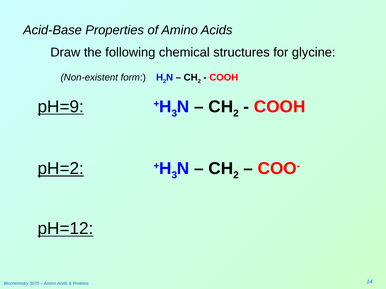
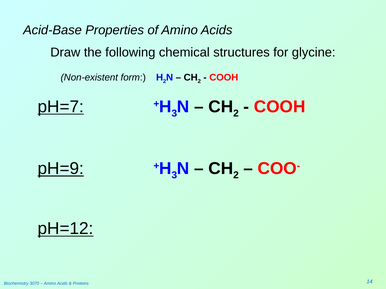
pH=9: pH=9 -> pH=7
pH=2: pH=2 -> pH=9
